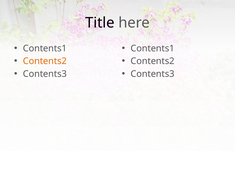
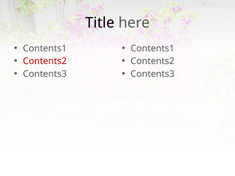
Contents2 at (45, 61) colour: orange -> red
